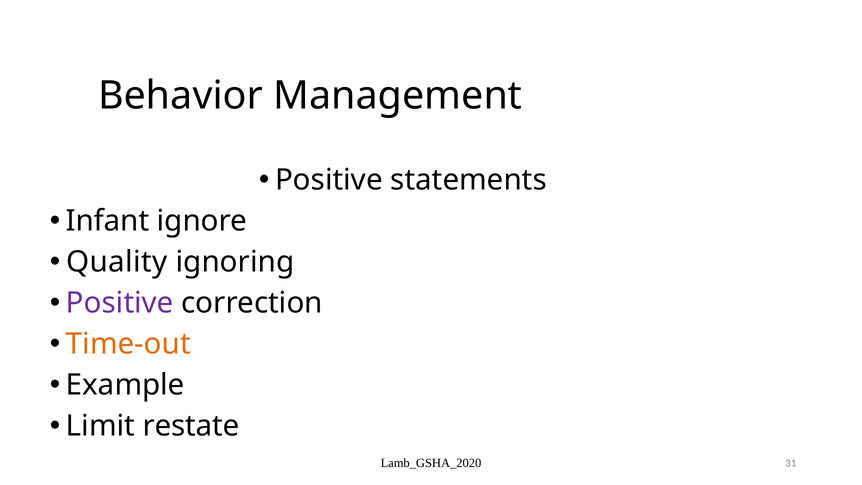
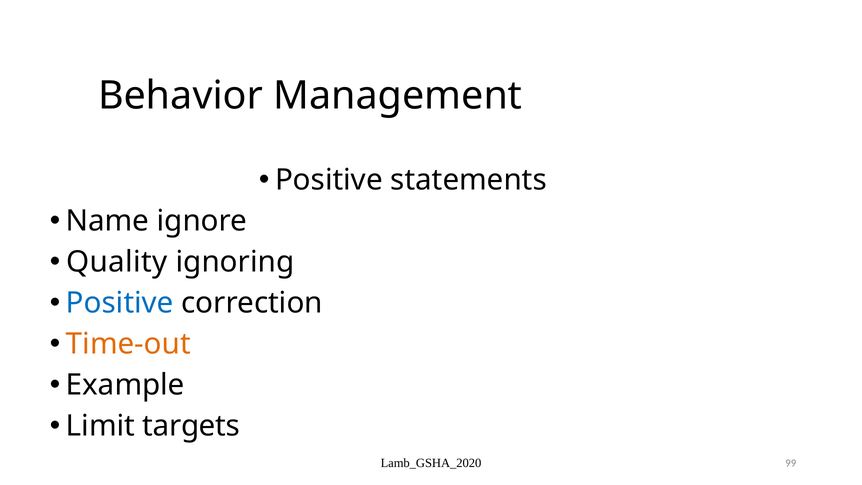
Infant: Infant -> Name
Positive at (120, 303) colour: purple -> blue
restate: restate -> targets
31: 31 -> 99
